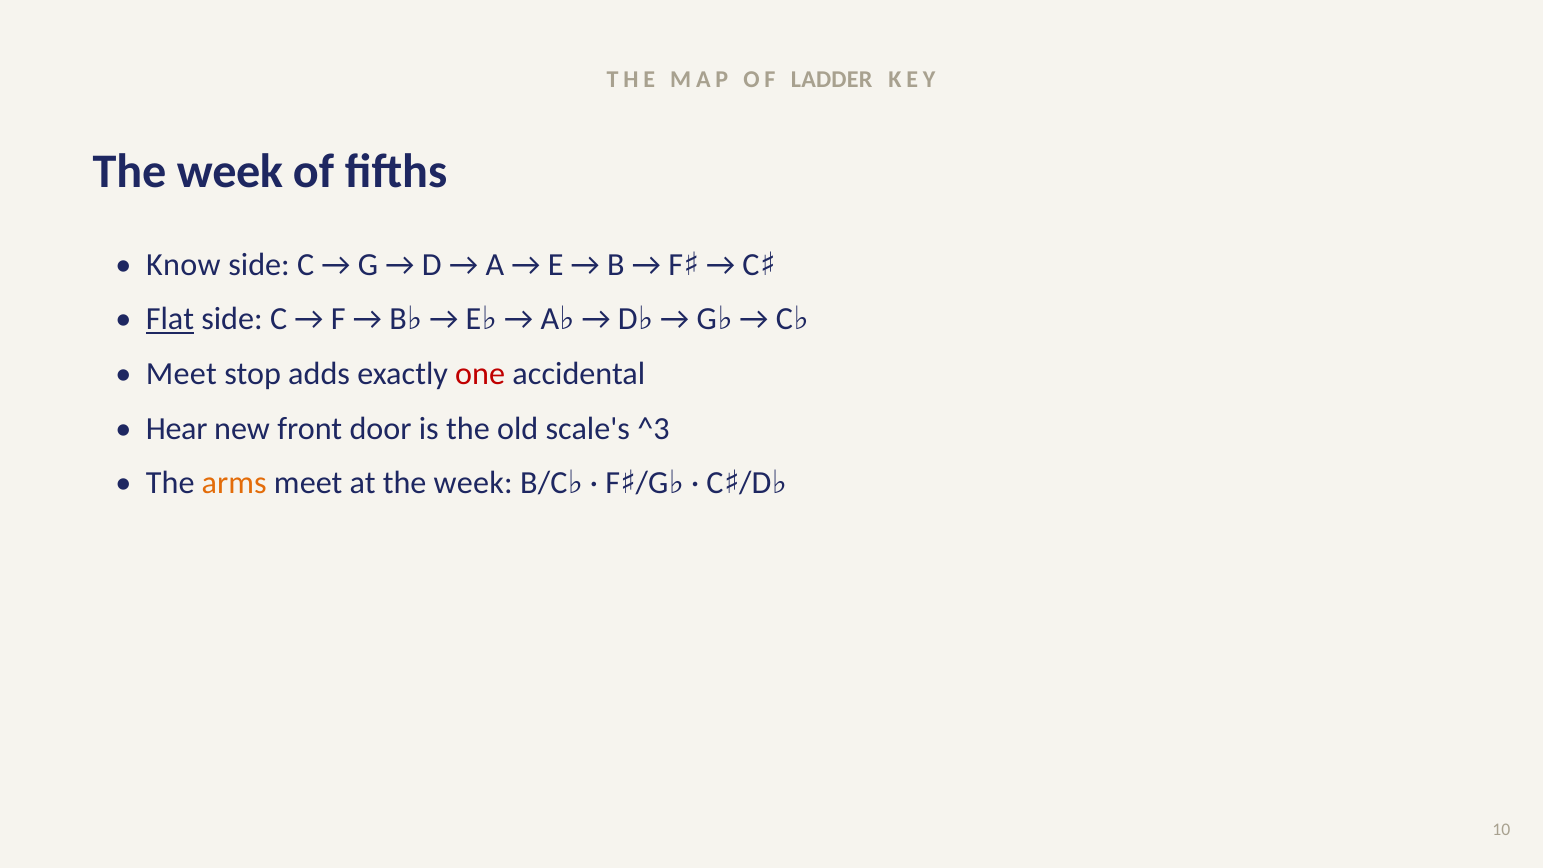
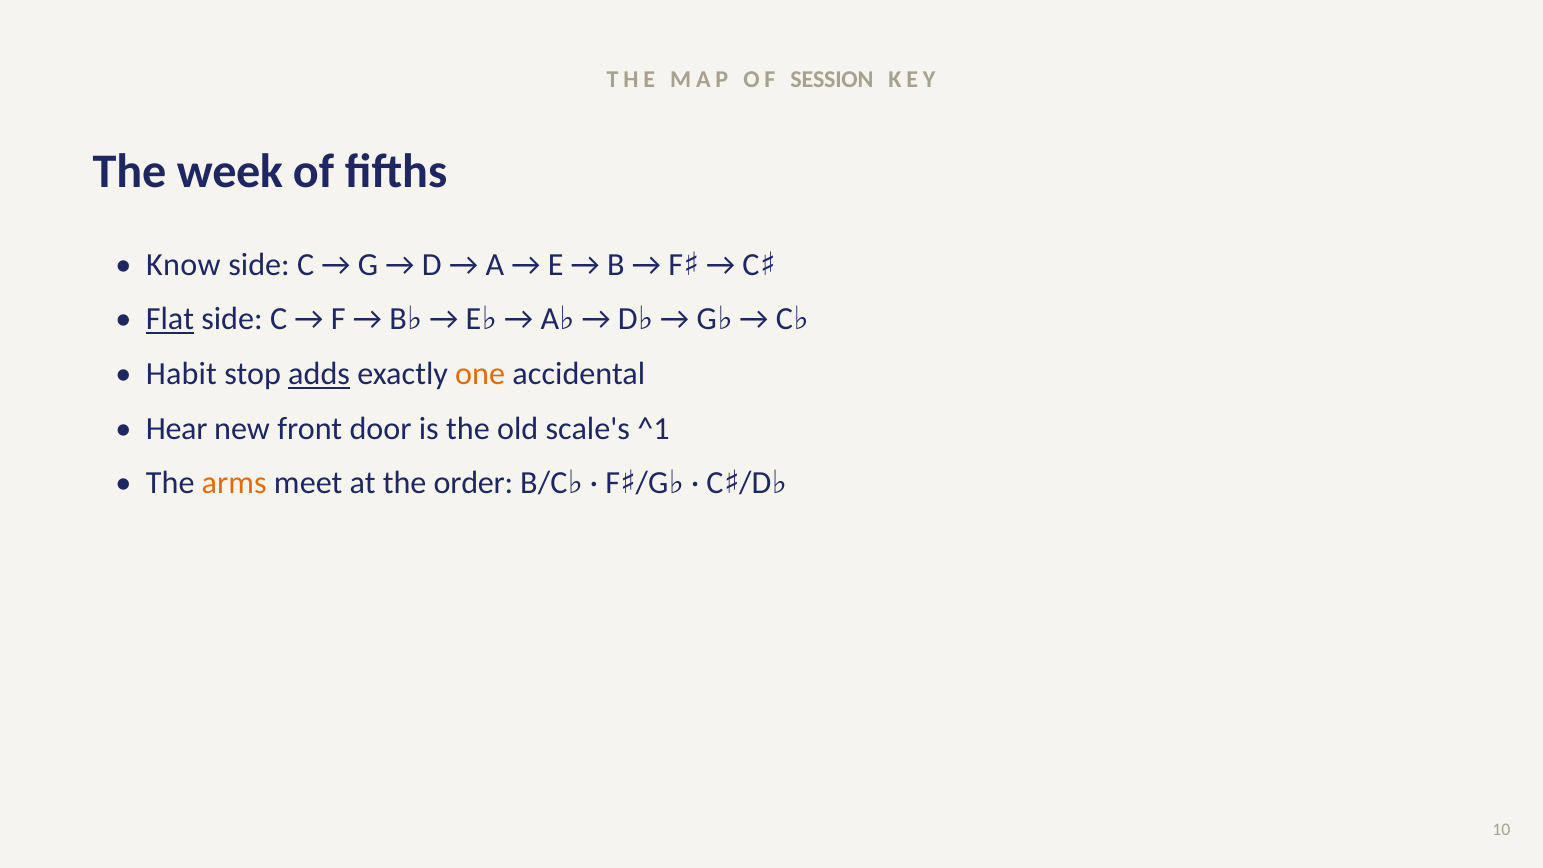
LADDER: LADDER -> SESSION
Meet at (181, 374): Meet -> Habit
adds underline: none -> present
one colour: red -> orange
^3: ^3 -> ^1
at the week: week -> order
